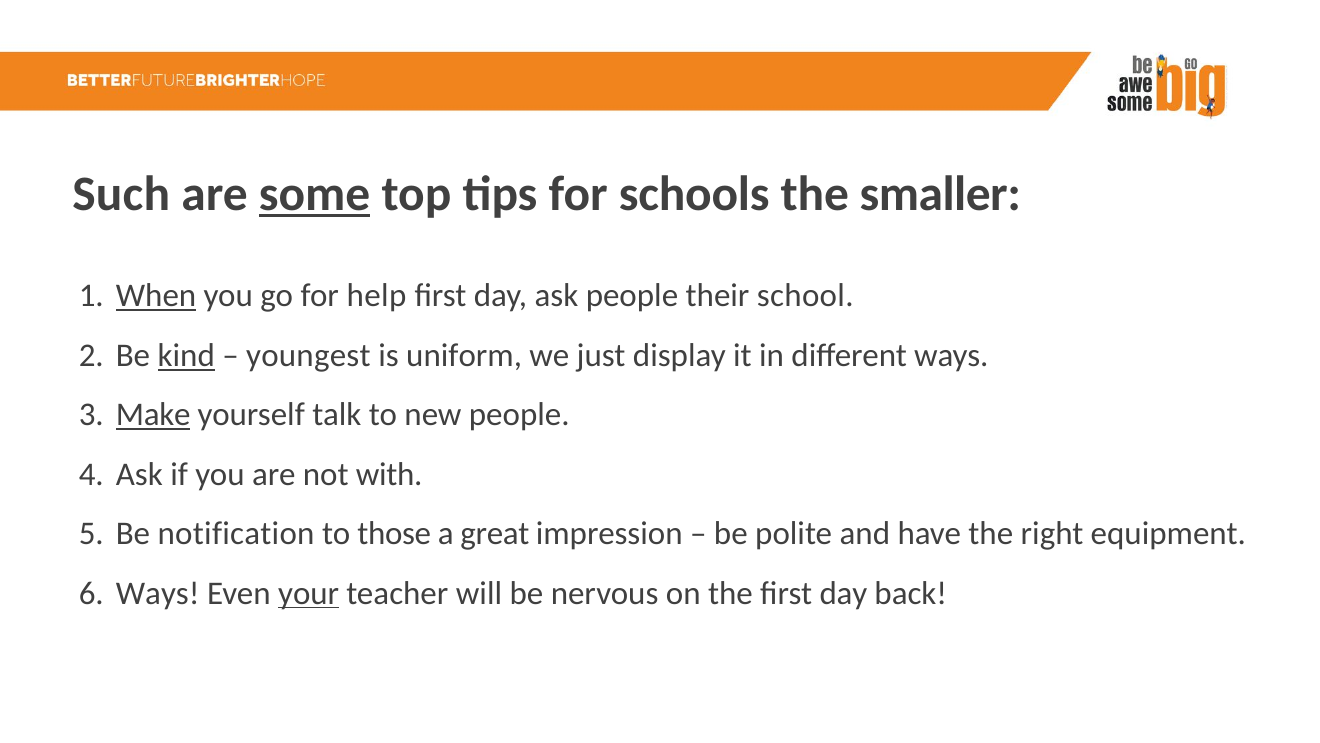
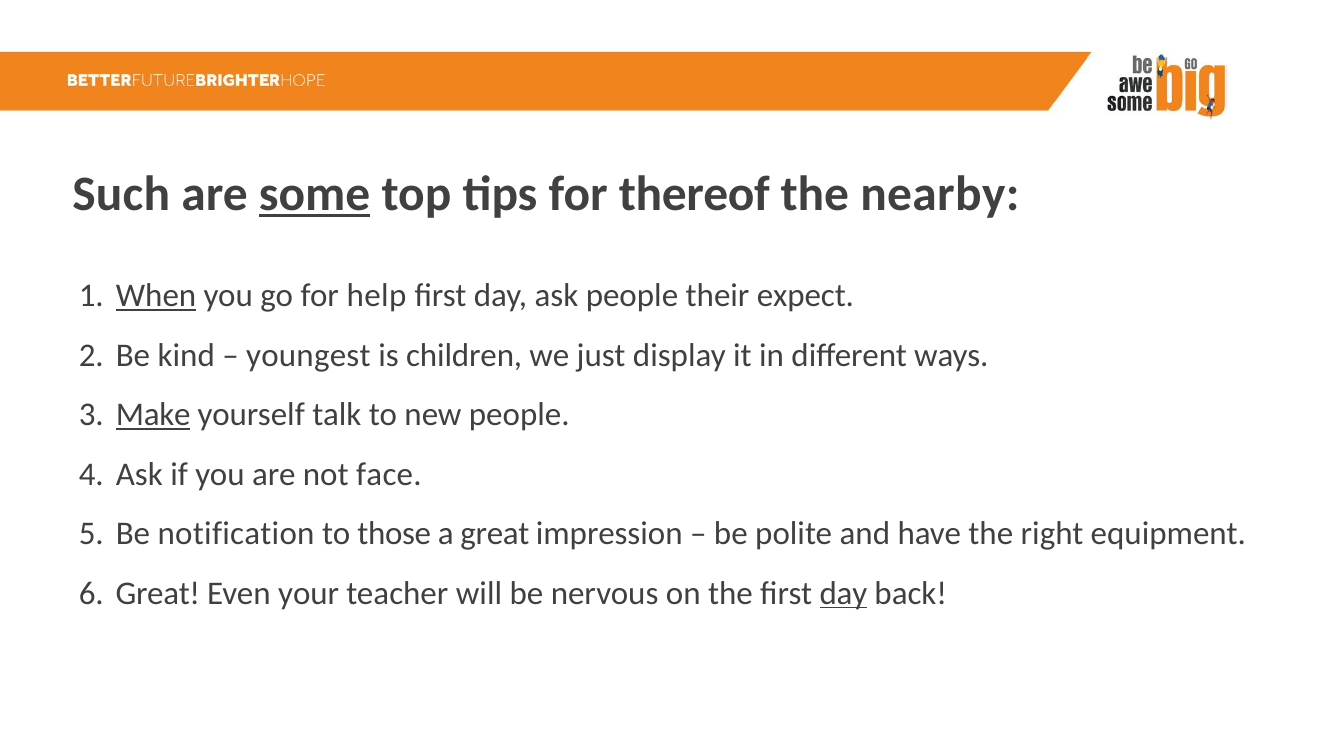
schools: schools -> thereof
smaller: smaller -> nearby
school: school -> expect
kind underline: present -> none
uniform: uniform -> children
with: with -> face
Ways at (158, 593): Ways -> Great
your underline: present -> none
day at (843, 593) underline: none -> present
